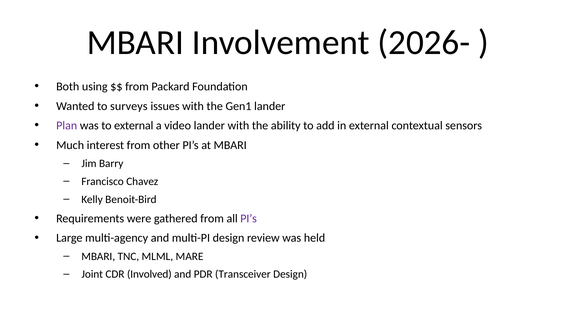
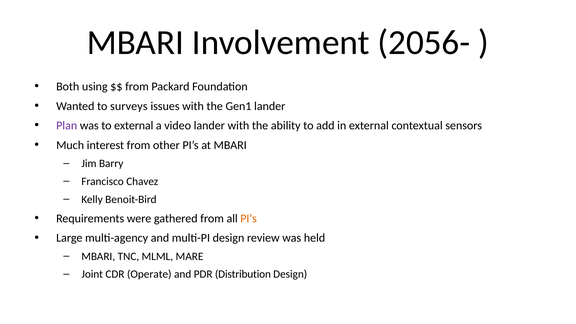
2026-: 2026- -> 2056-
PI’s at (249, 218) colour: purple -> orange
Involved: Involved -> Operate
Transceiver: Transceiver -> Distribution
